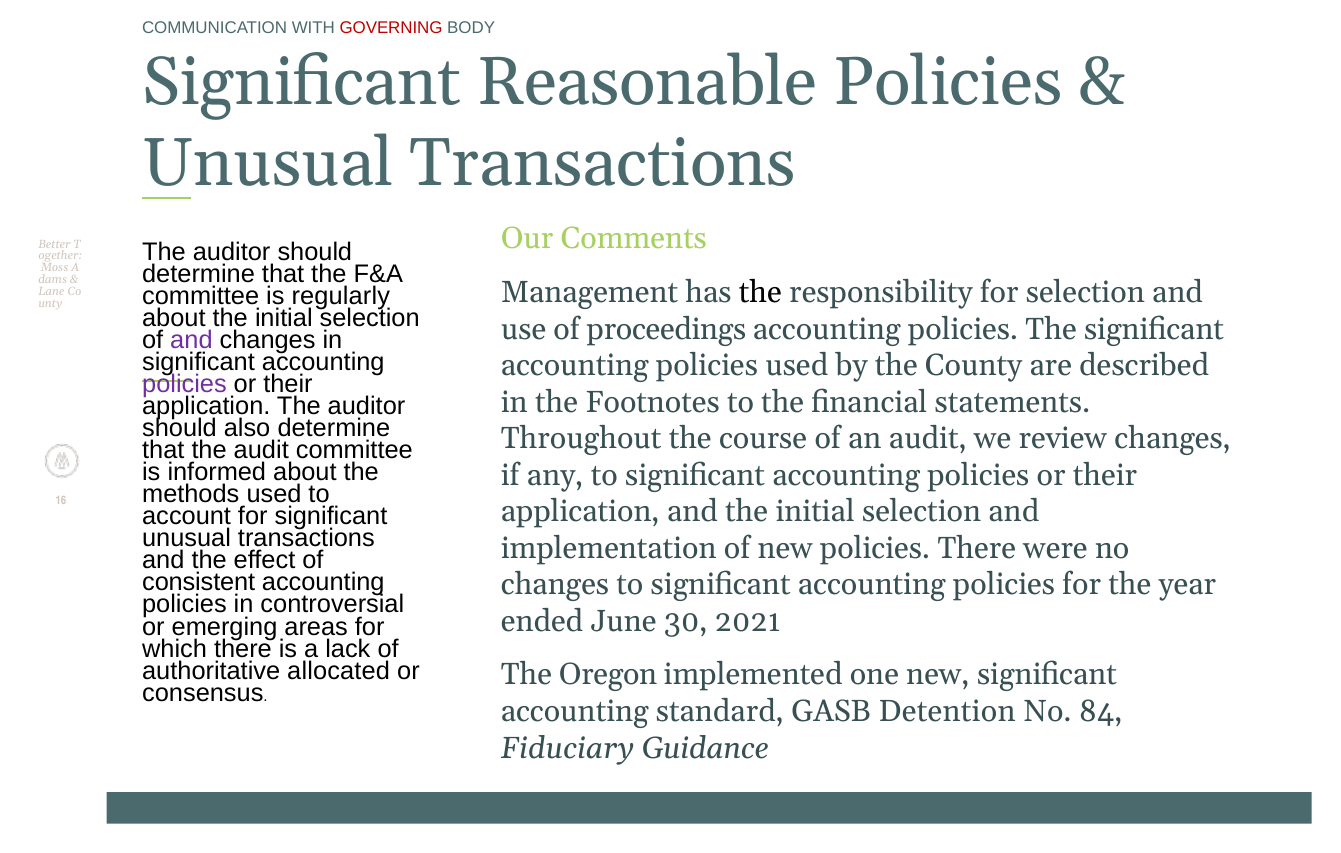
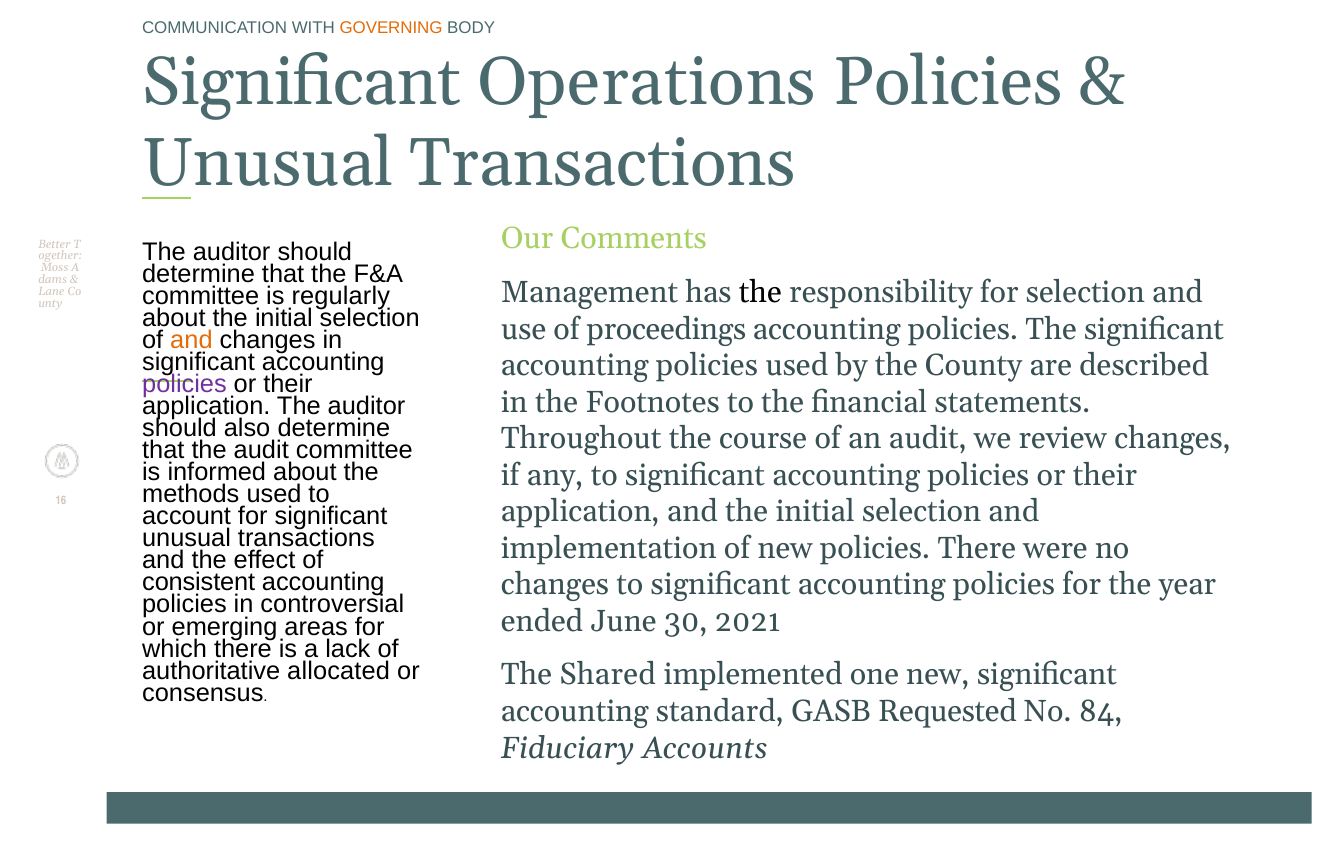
GOVERNING colour: red -> orange
Reasonable: Reasonable -> Operations
and at (191, 341) colour: purple -> orange
Oregon: Oregon -> Shared
Detention: Detention -> Requested
Guidance: Guidance -> Accounts
